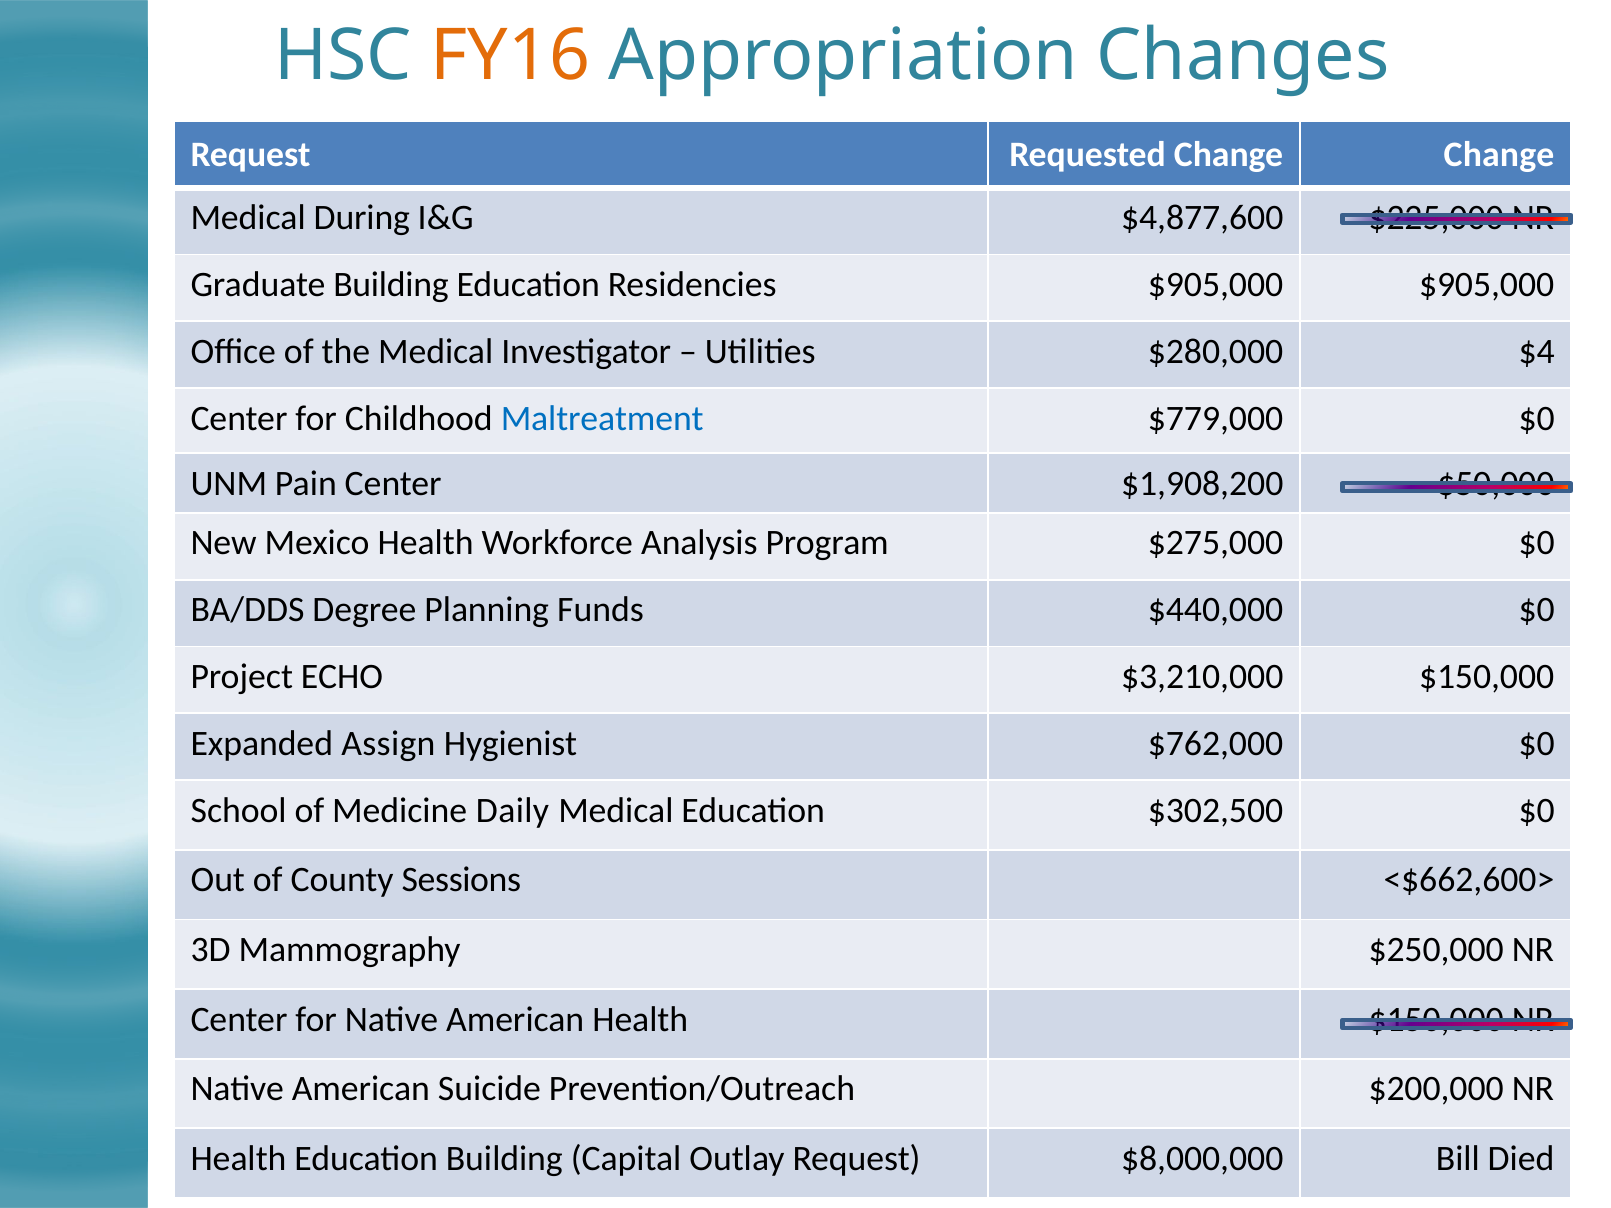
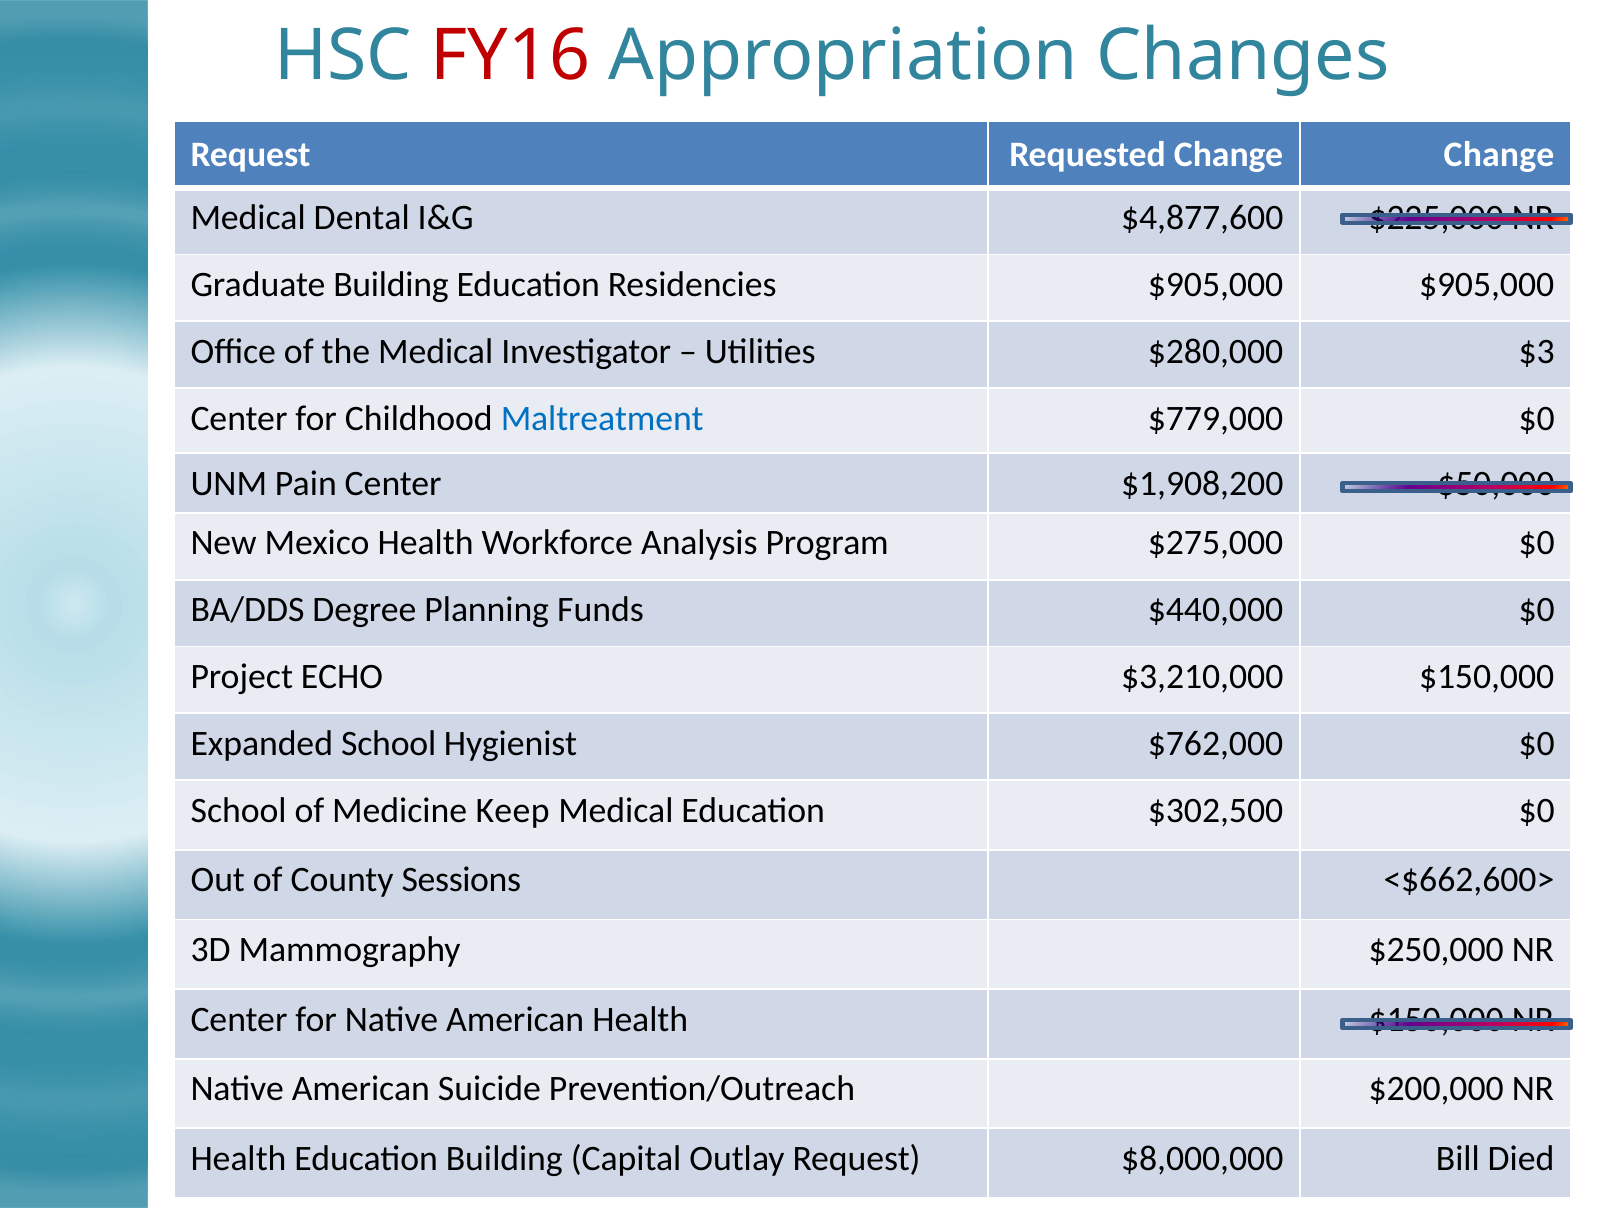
FY16 colour: orange -> red
During: During -> Dental
$4: $4 -> $3
Expanded Assign: Assign -> School
Daily: Daily -> Keep
